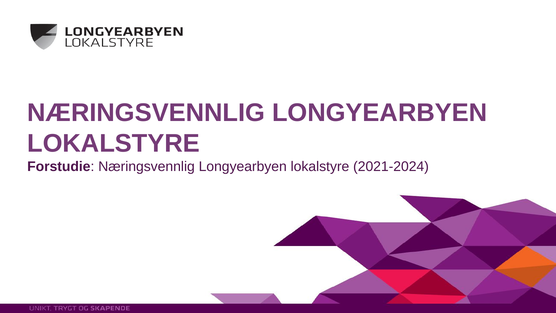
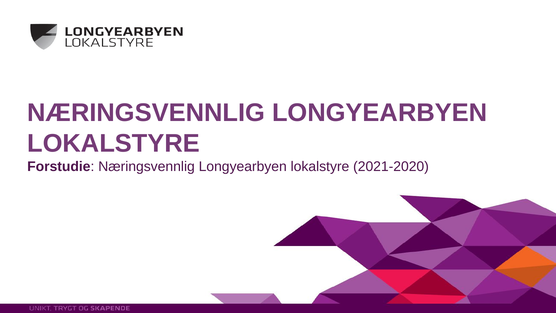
2021-2024: 2021-2024 -> 2021-2020
